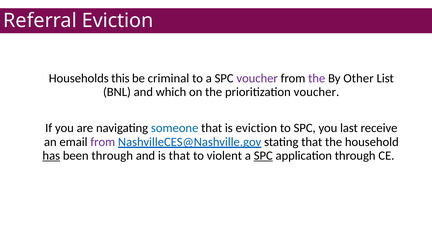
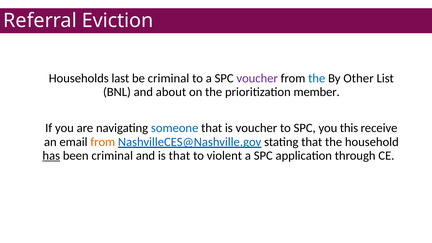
this: this -> last
the at (317, 78) colour: purple -> blue
which: which -> about
prioritization voucher: voucher -> member
is eviction: eviction -> voucher
last: last -> this
from at (103, 142) colour: purple -> orange
been through: through -> criminal
SPC at (263, 156) underline: present -> none
